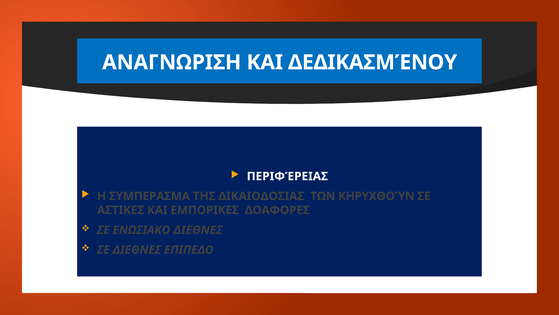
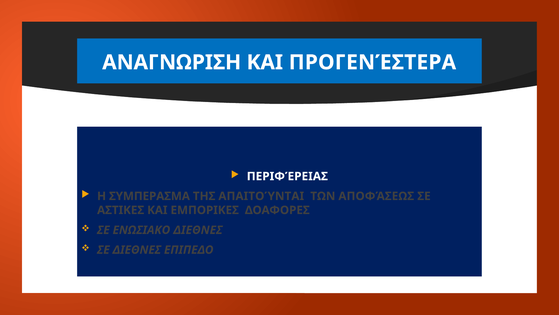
ΔΕΔΙΚΑΣΜΈΝΟΥ: ΔΕΔΙΚΑΣΜΈΝΟΥ -> ΠΡΟΓΕΝΈΣΤΕΡΑ
ΔΙΚΑΙΟΔΟΣΙΑΣ: ΔΙΚΑΙΟΔΟΣΙΑΣ -> ΑΠΑΙΤΟΎΝΤΑΙ
ΚΗΡΥΧΘΟΎΝ: ΚΗΡΥΧΘΟΎΝ -> ΑΠΟΦΆΣΕΩΣ
